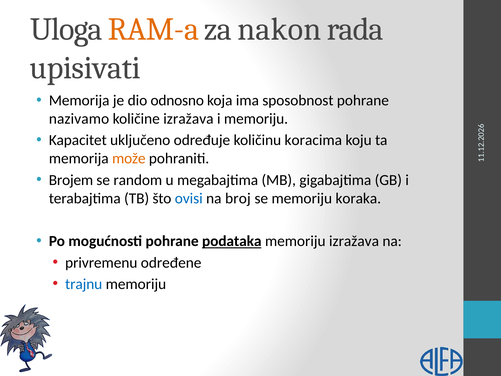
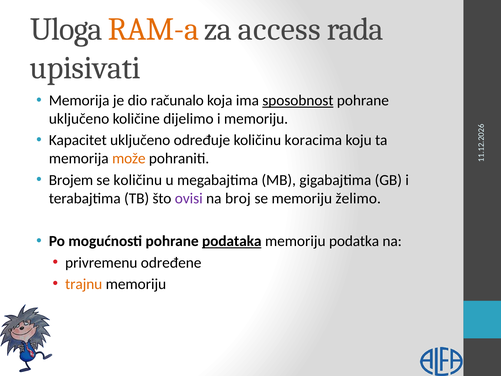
nakon: nakon -> access
odnosno: odnosno -> računalo
sposobnost underline: none -> present
nazivamo at (79, 119): nazivamo -> uključeno
količine izražava: izražava -> dijelimo
se random: random -> količinu
ovisi colour: blue -> purple
koraka: koraka -> želimo
memoriju izražava: izražava -> podatka
trajnu colour: blue -> orange
